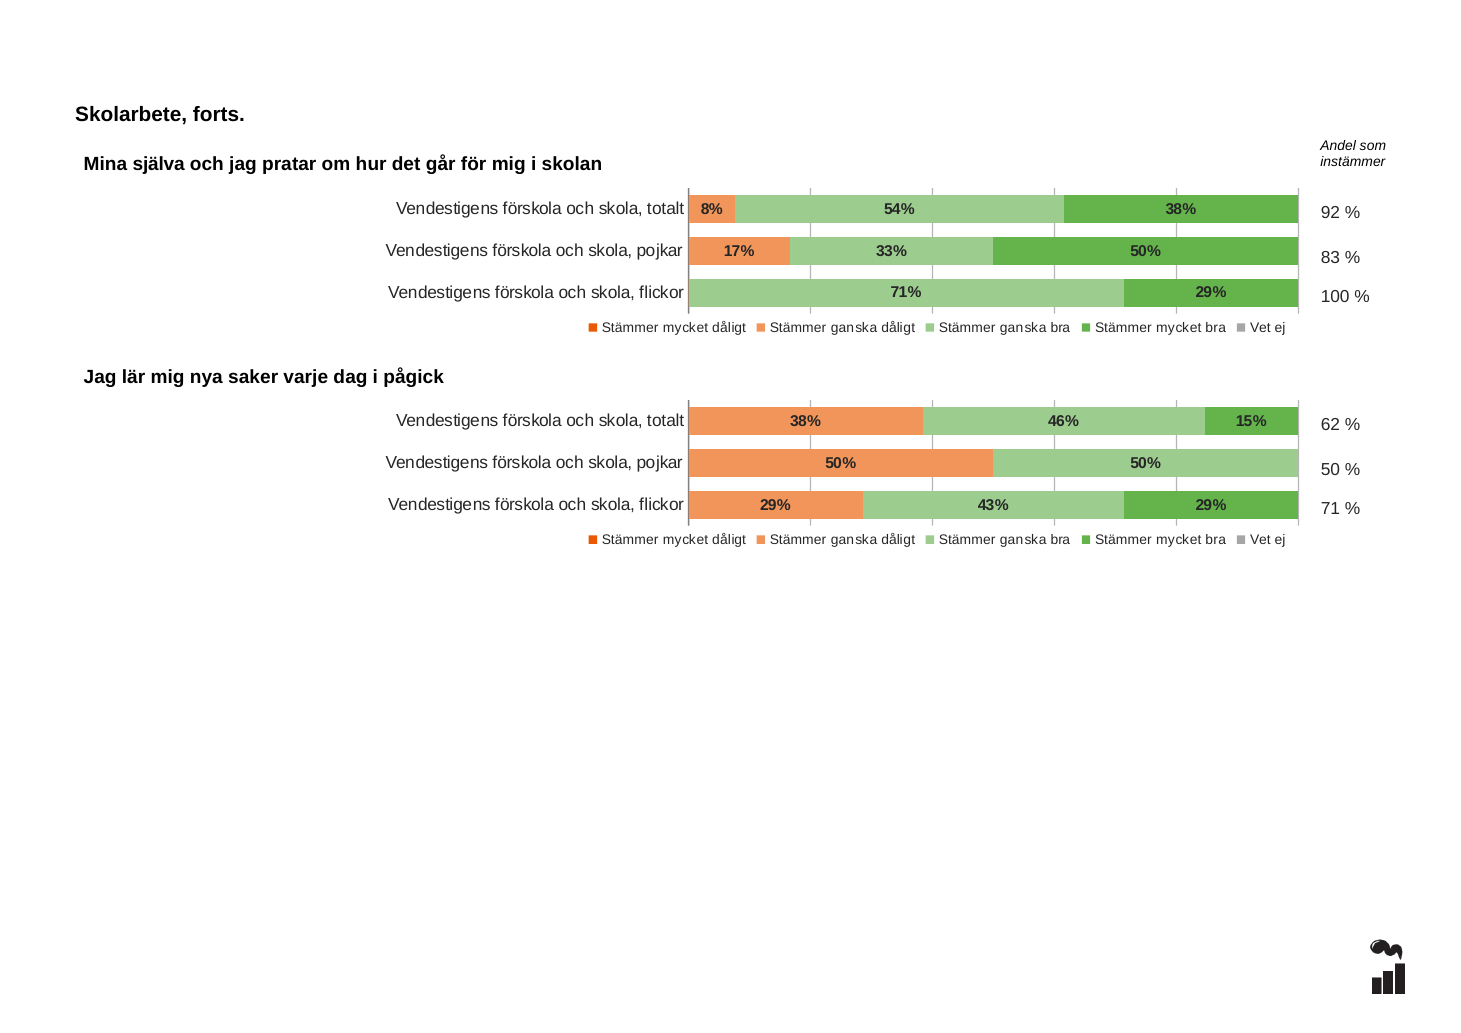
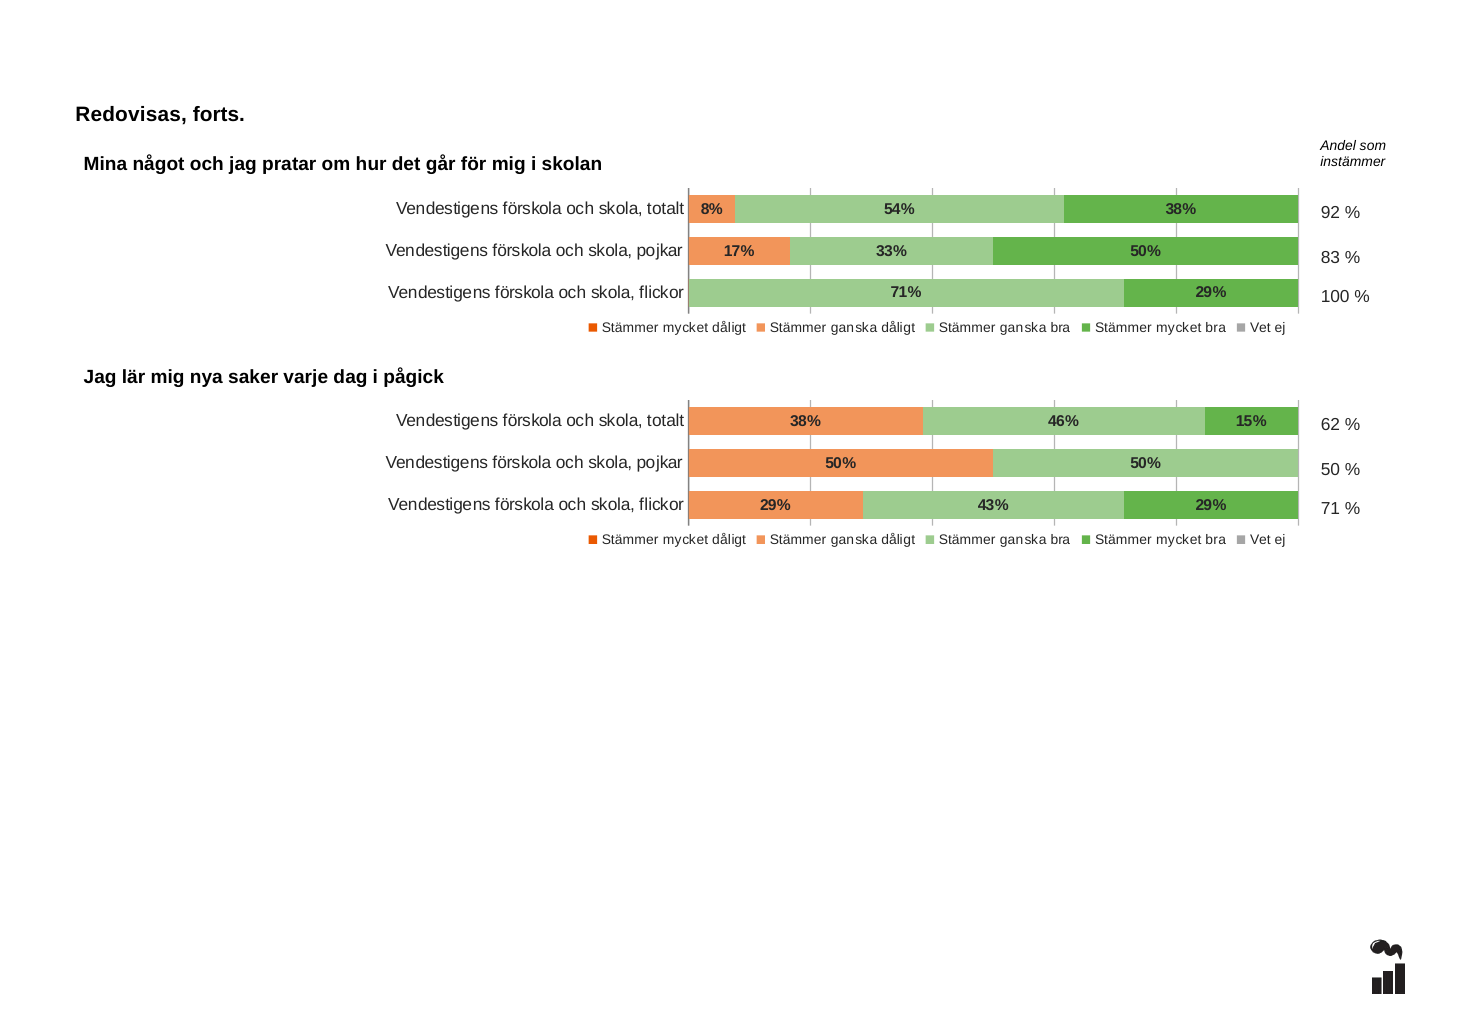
Skolarbete: Skolarbete -> Redovisas
själva: själva -> något
